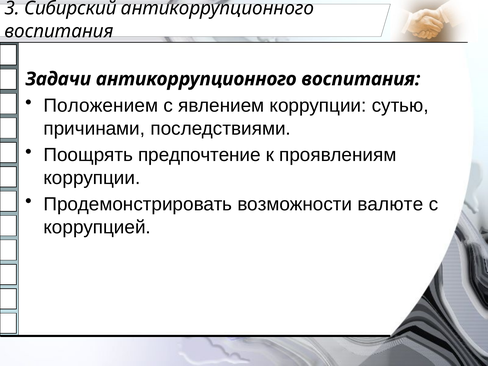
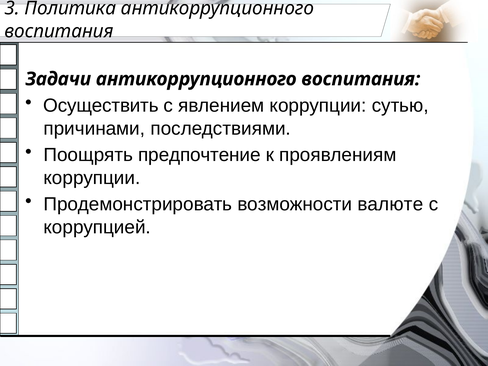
Сибирский: Сибирский -> Политика
Положением: Положением -> Осуществить
